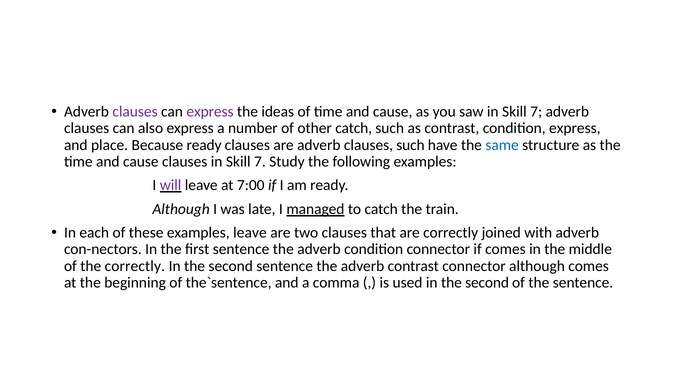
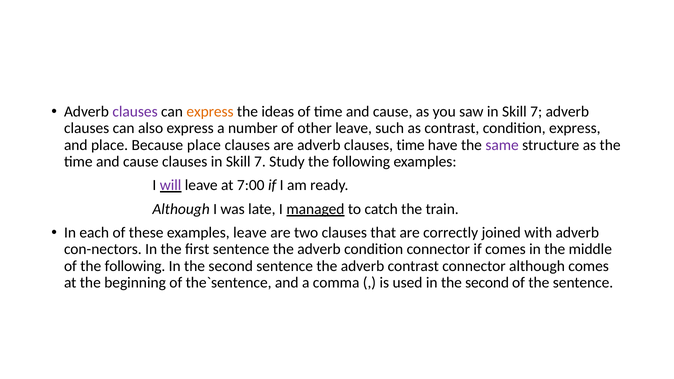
express at (210, 112) colour: purple -> orange
other catch: catch -> leave
Because ready: ready -> place
clauses such: such -> time
same colour: blue -> purple
of the correctly: correctly -> following
